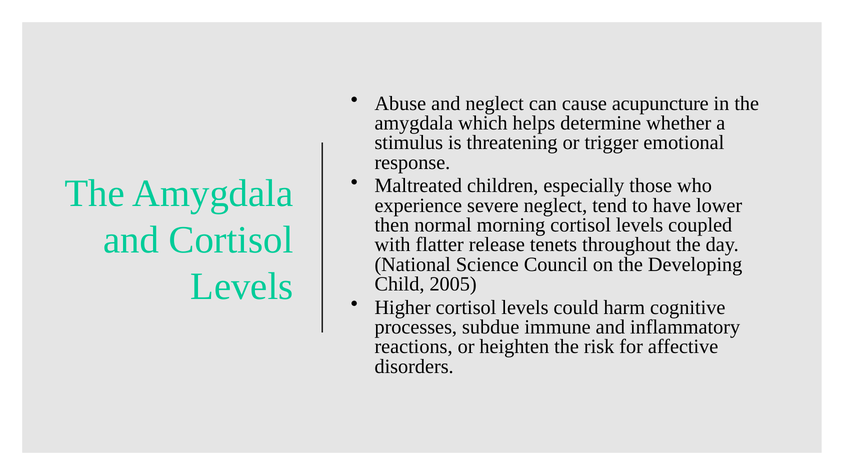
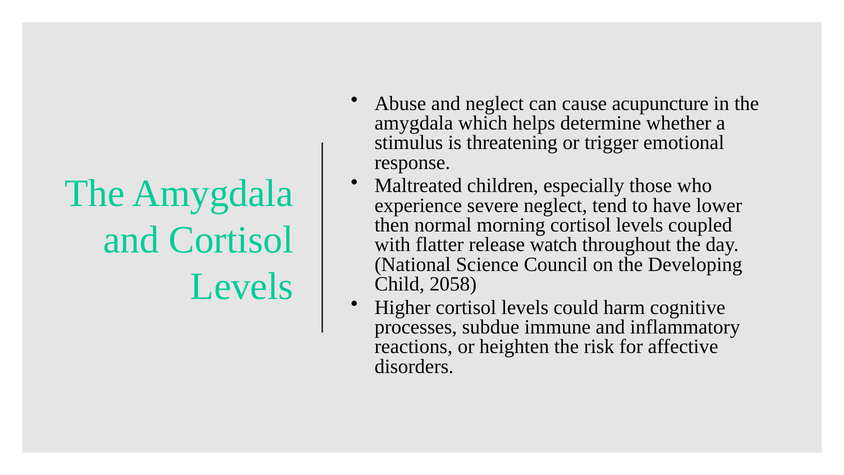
tenets: tenets -> watch
2005: 2005 -> 2058
